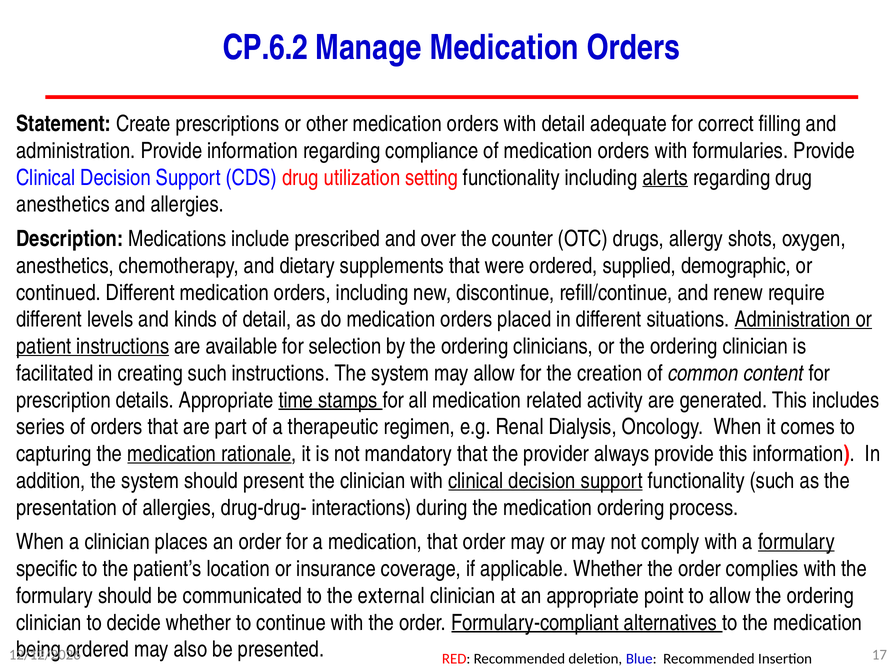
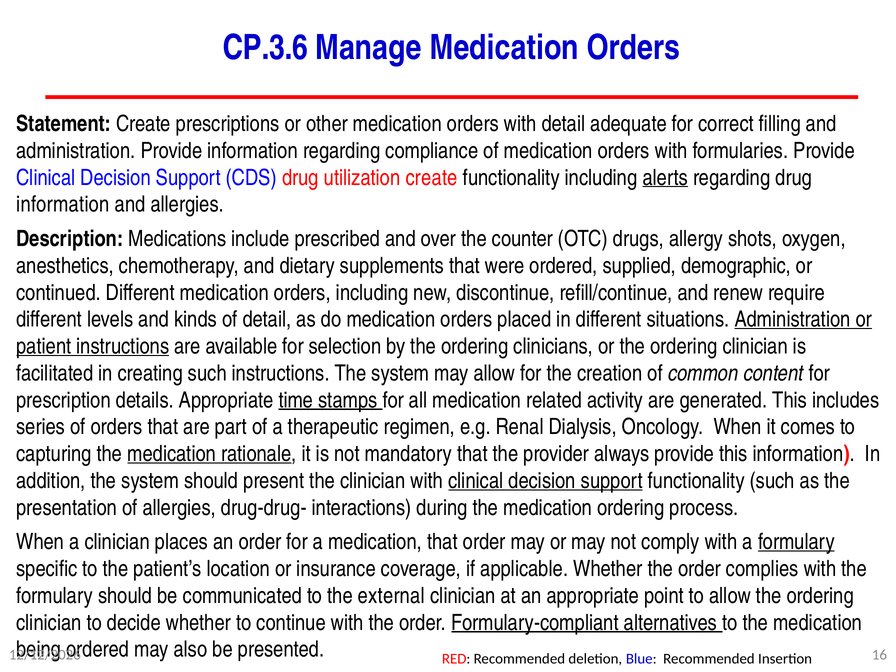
CP.6.2: CP.6.2 -> CP.3.6
utilization setting: setting -> create
anesthetics at (63, 205): anesthetics -> information
17: 17 -> 16
